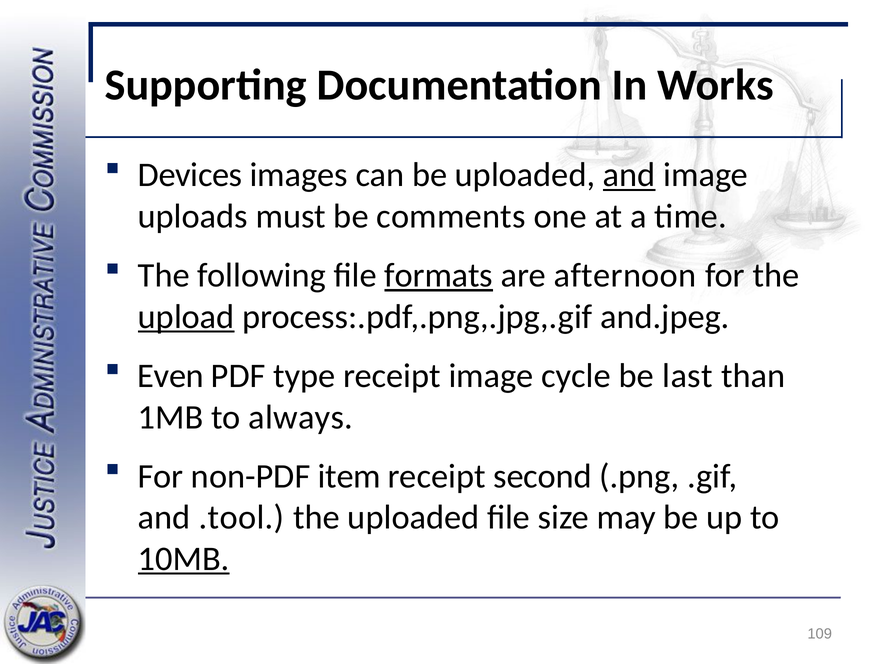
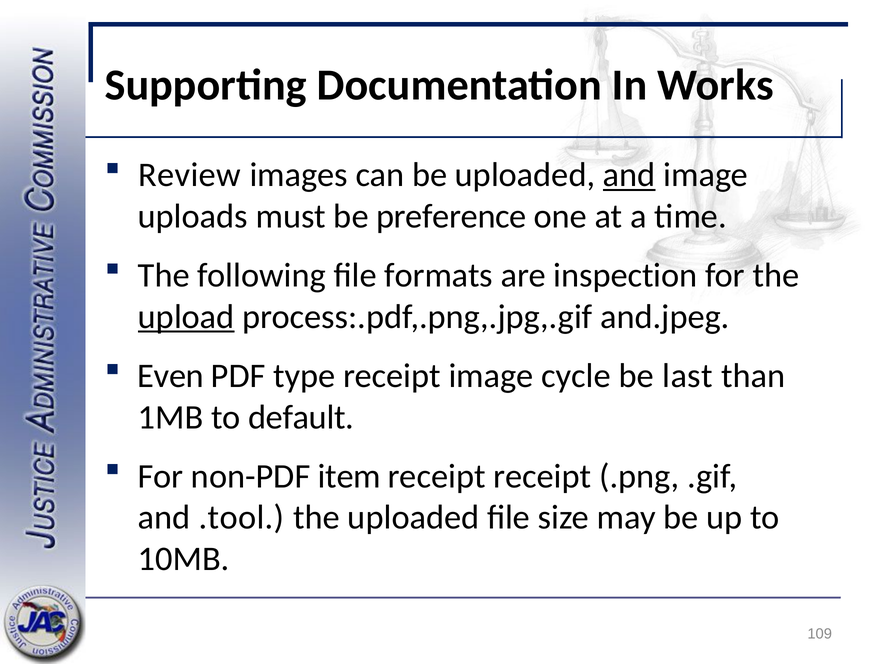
Devices: Devices -> Review
comments: comments -> preference
formats underline: present -> none
afternoon: afternoon -> inspection
always: always -> default
receipt second: second -> receipt
10MB underline: present -> none
